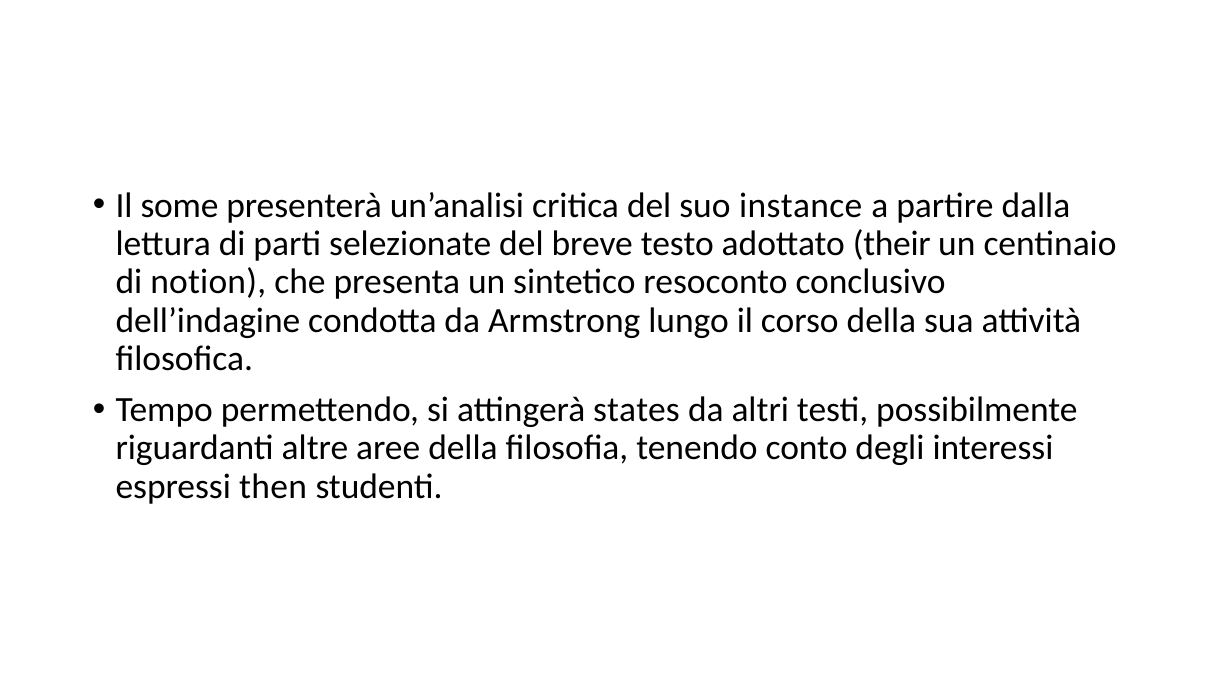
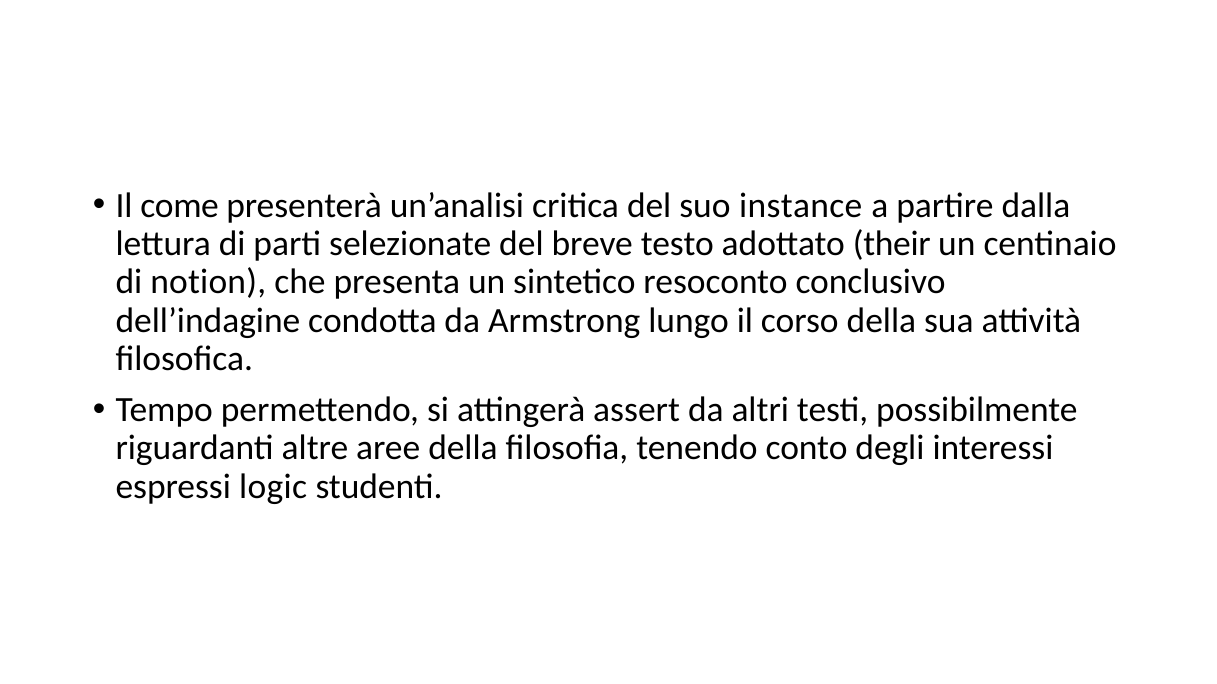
some: some -> come
states: states -> assert
then: then -> logic
